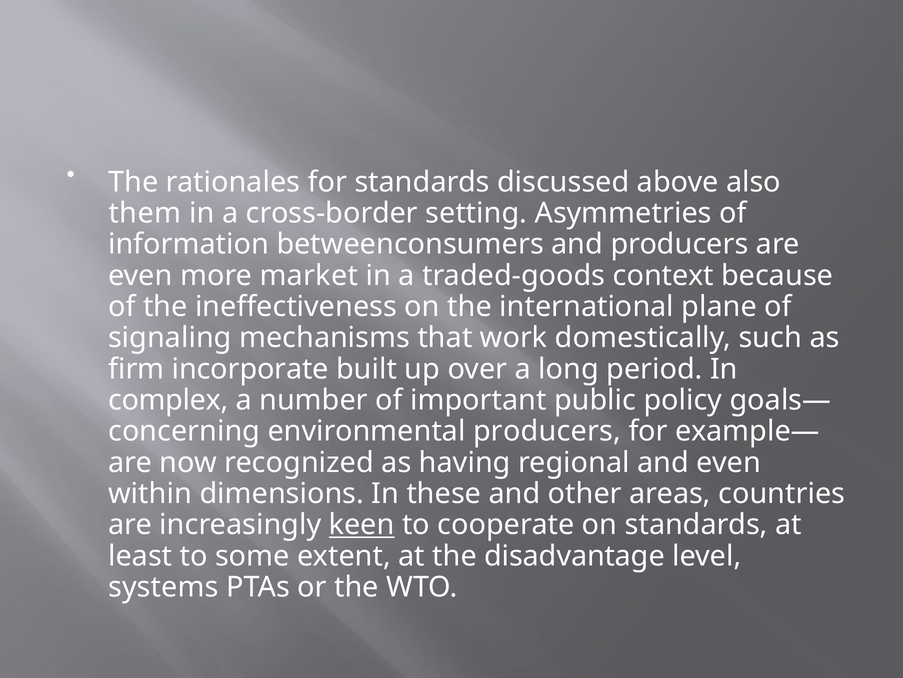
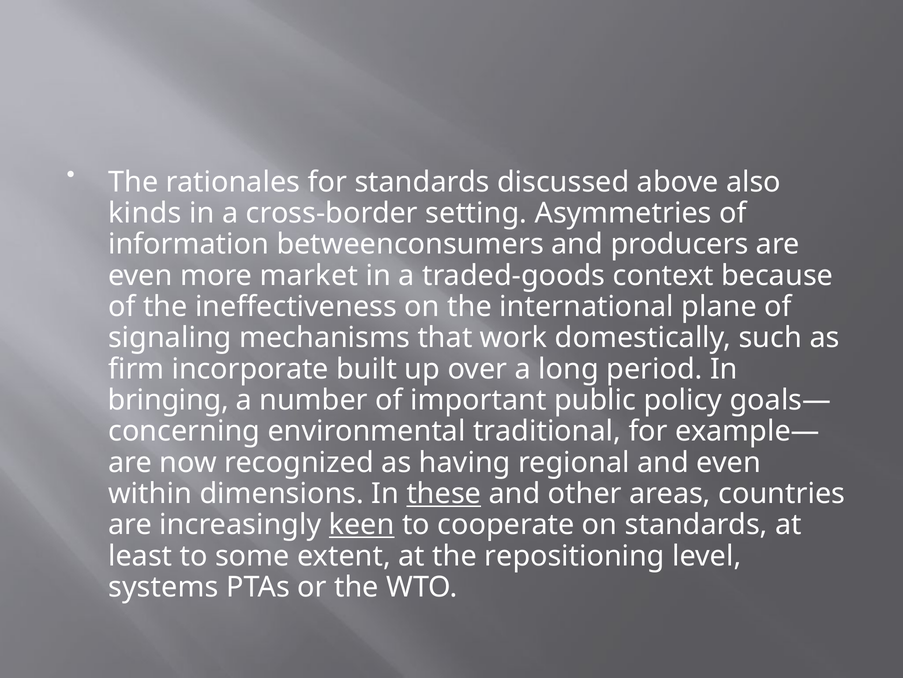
them: them -> kinds
complex: complex -> bringing
environmental producers: producers -> traditional
these underline: none -> present
disadvantage: disadvantage -> repositioning
